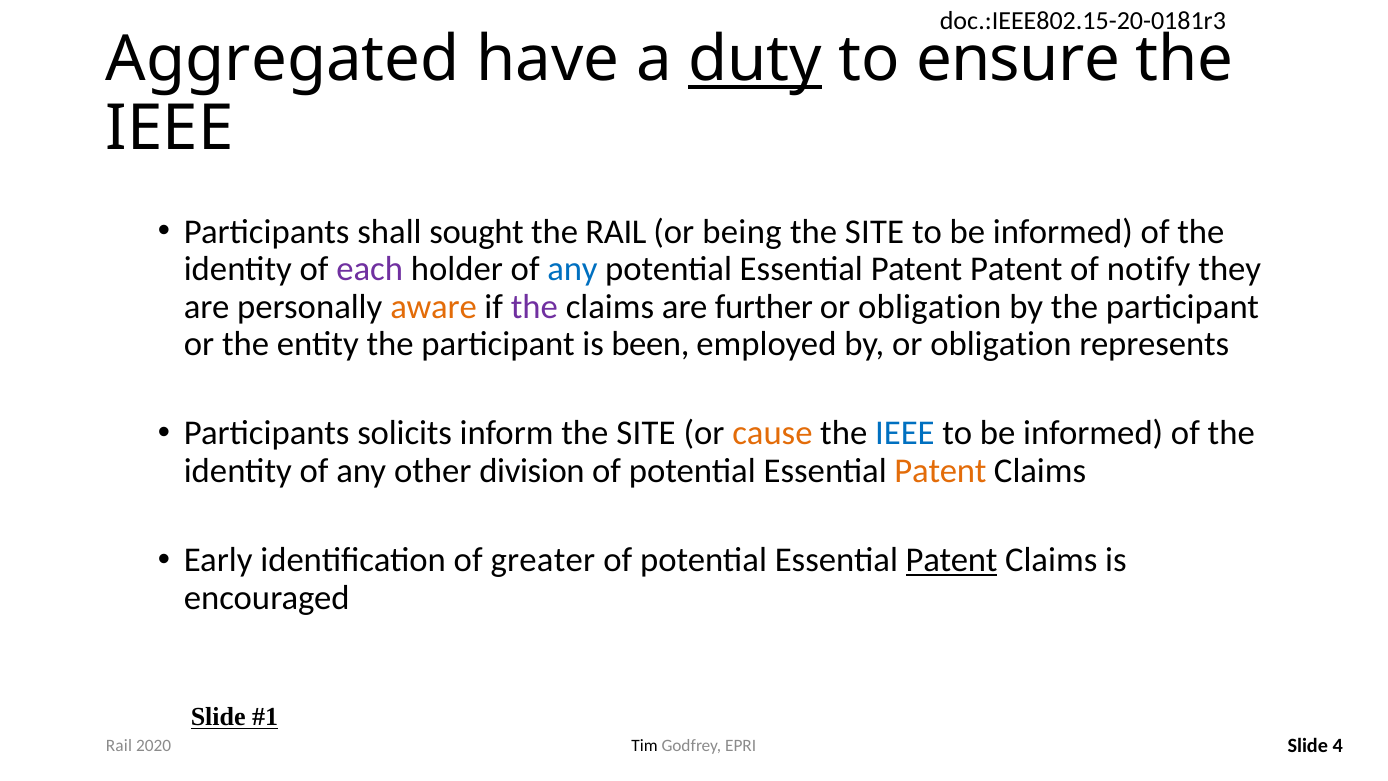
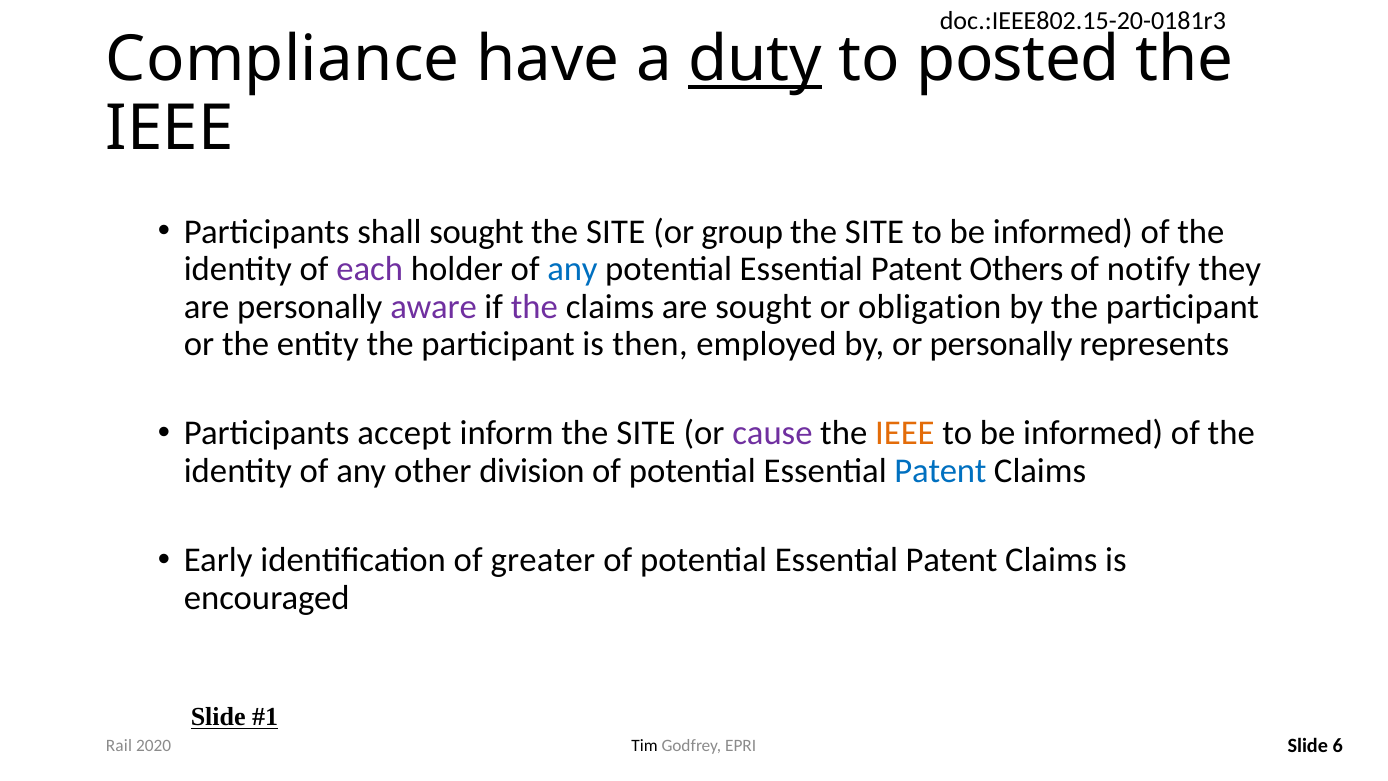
Aggregated: Aggregated -> Compliance
ensure: ensure -> posted
RAIL at (616, 232): RAIL -> SITE
being: being -> group
Patent Patent: Patent -> Others
aware colour: orange -> purple
are further: further -> sought
been: been -> then
by or obligation: obligation -> personally
solicits: solicits -> accept
cause colour: orange -> purple
IEEE at (905, 433) colour: blue -> orange
Patent at (940, 471) colour: orange -> blue
Patent at (952, 560) underline: present -> none
4: 4 -> 6
